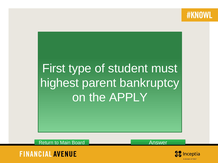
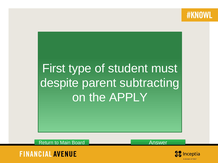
highest: highest -> despite
bankruptcy: bankruptcy -> subtracting
